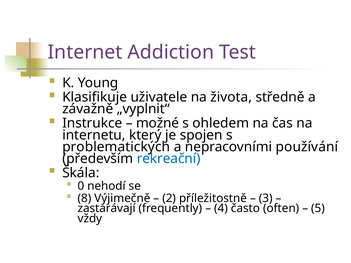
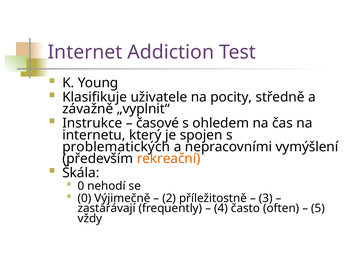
života: života -> pocity
možné: možné -> časové
používání: používání -> vymýšlení
rekreační colour: blue -> orange
8 at (84, 198): 8 -> 0
